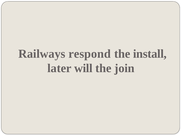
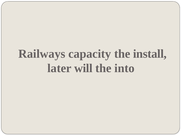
respond: respond -> capacity
join: join -> into
